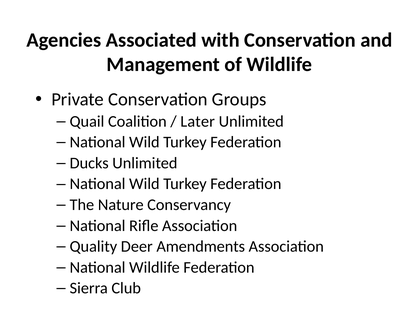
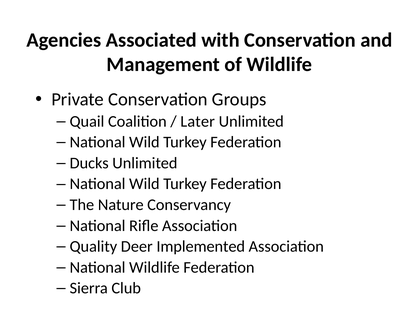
Amendments: Amendments -> Implemented
